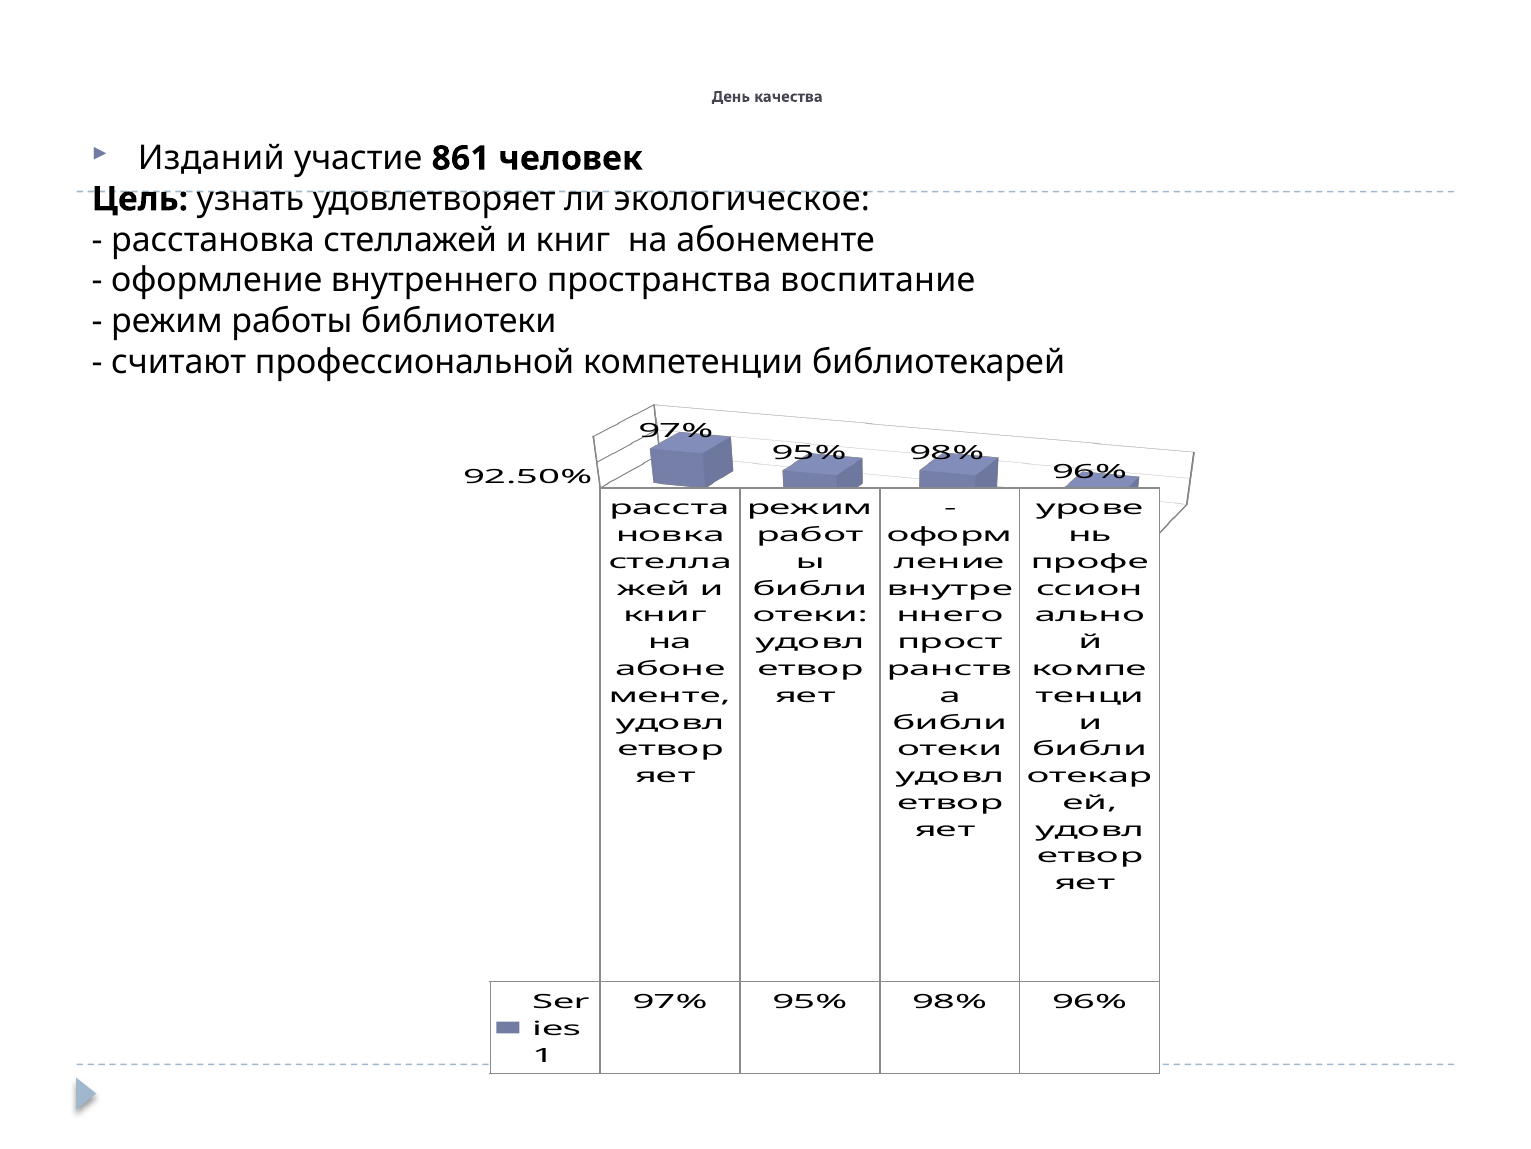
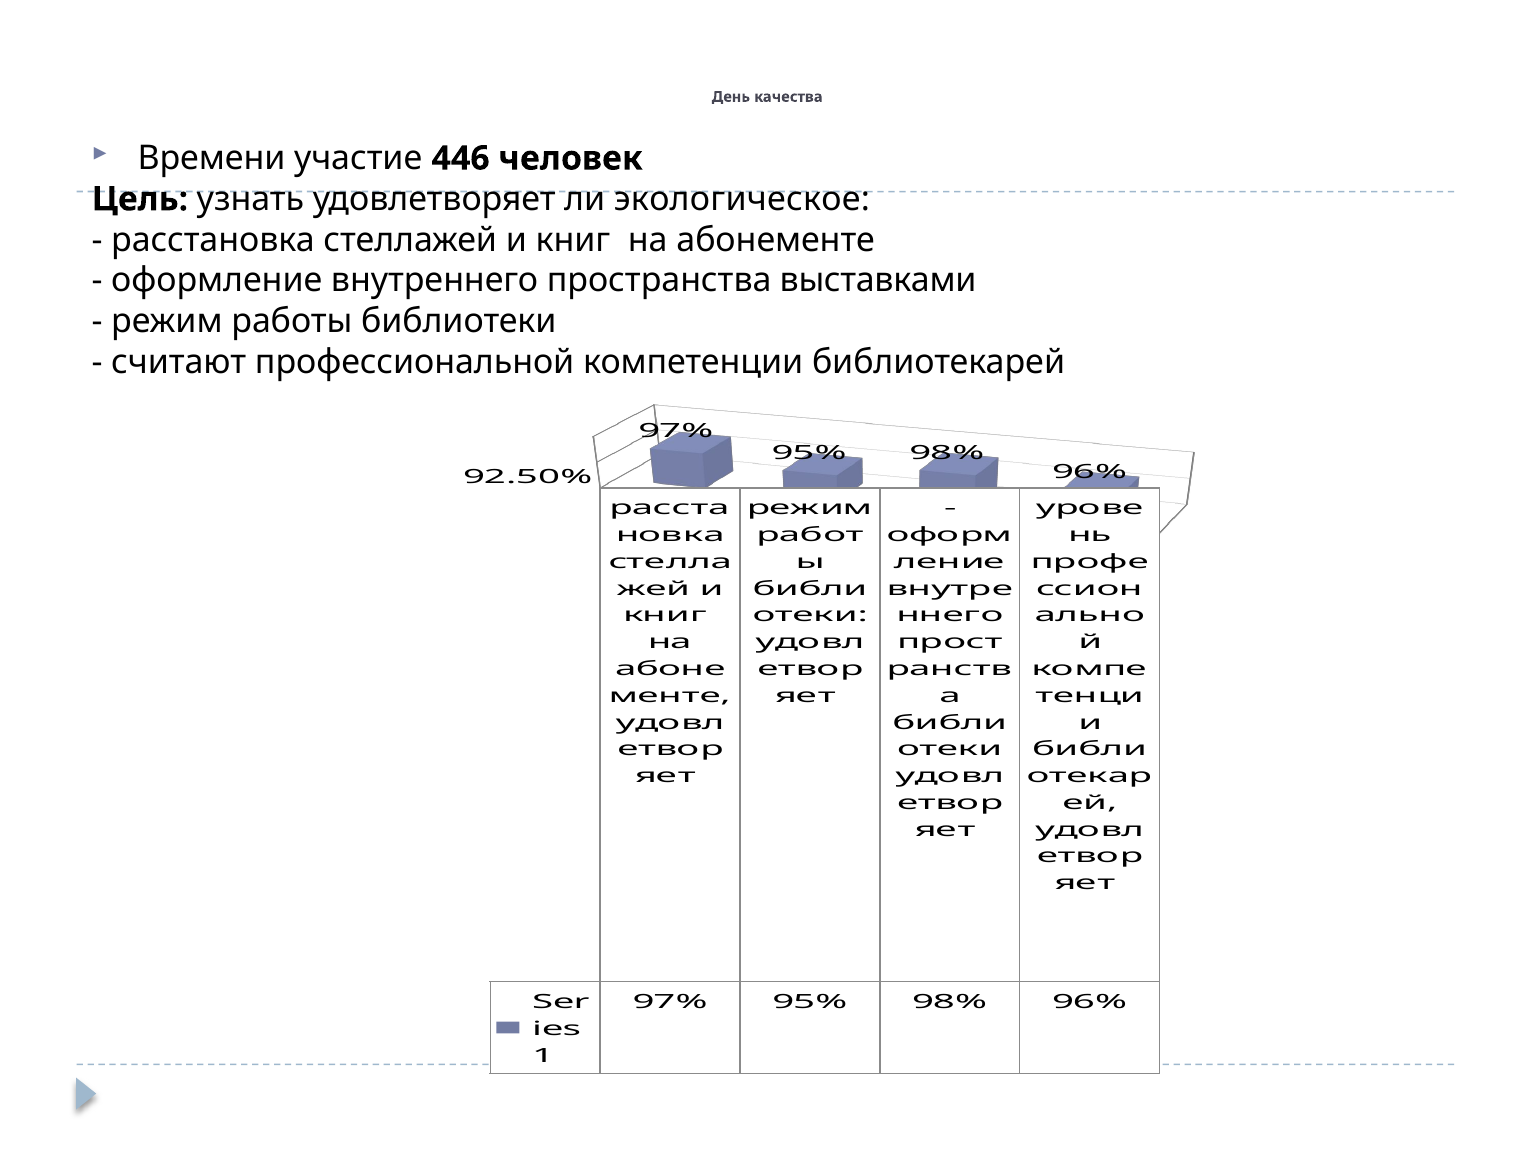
Изданий: Изданий -> Времени
861: 861 -> 446
воспитание: воспитание -> выставками
